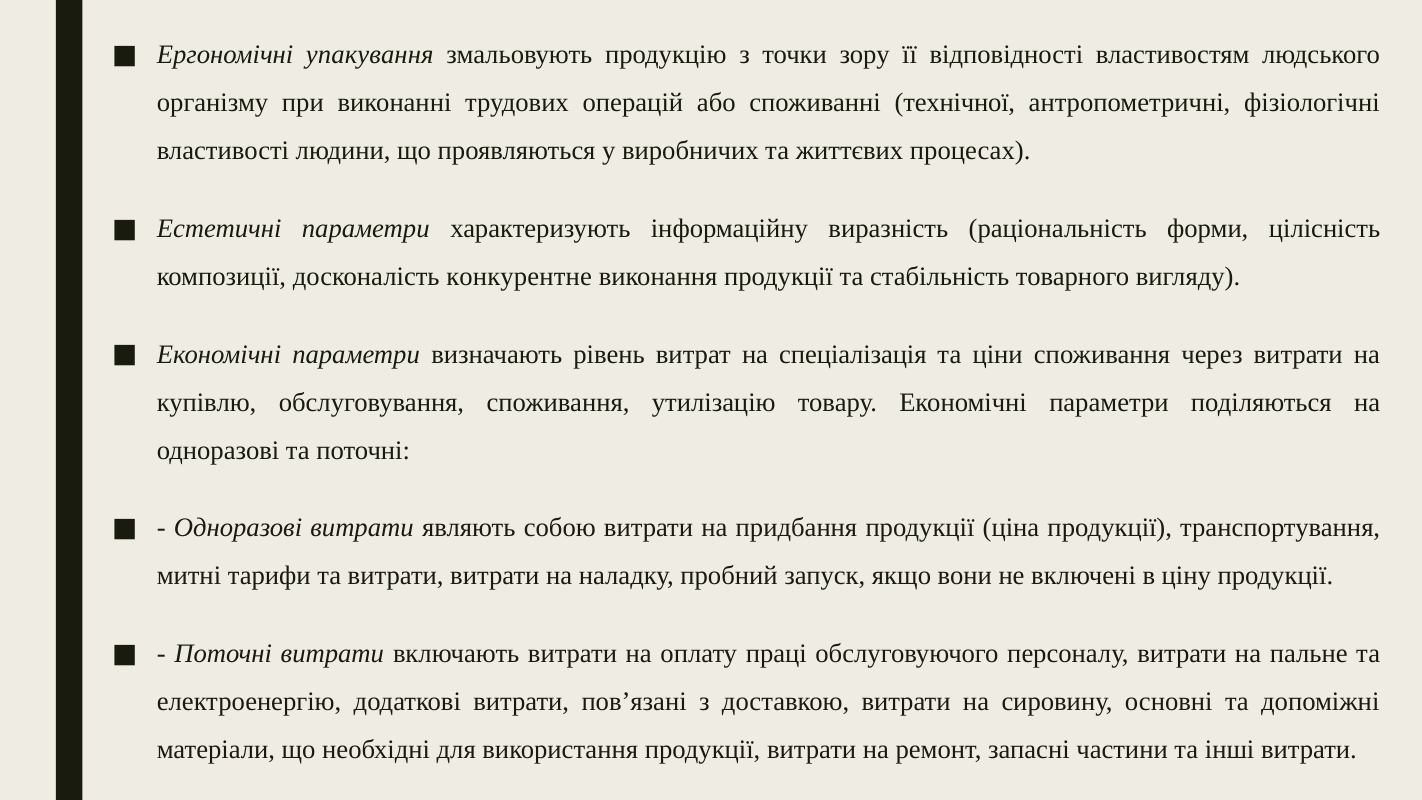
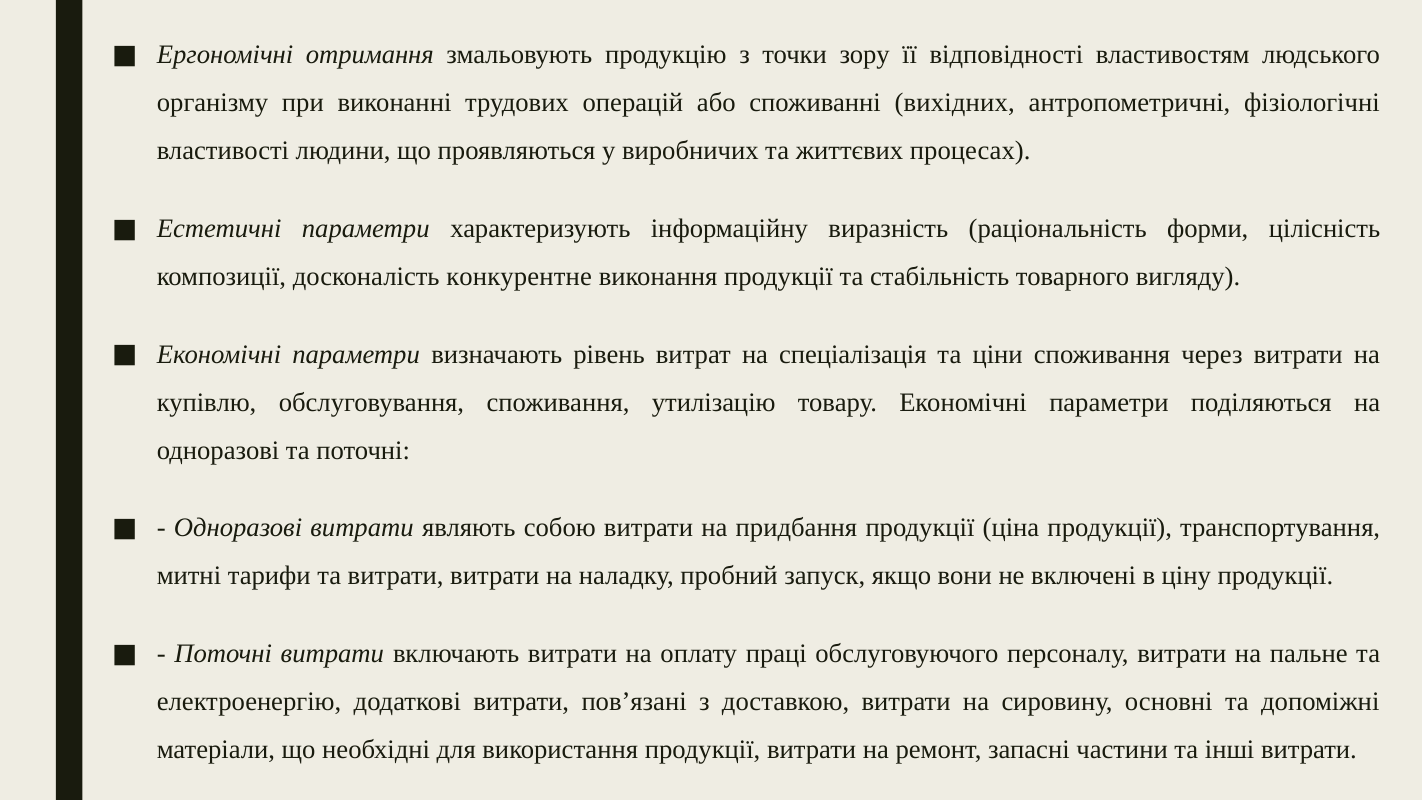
упакування: упакування -> отримання
технічної: технічної -> вихідних
